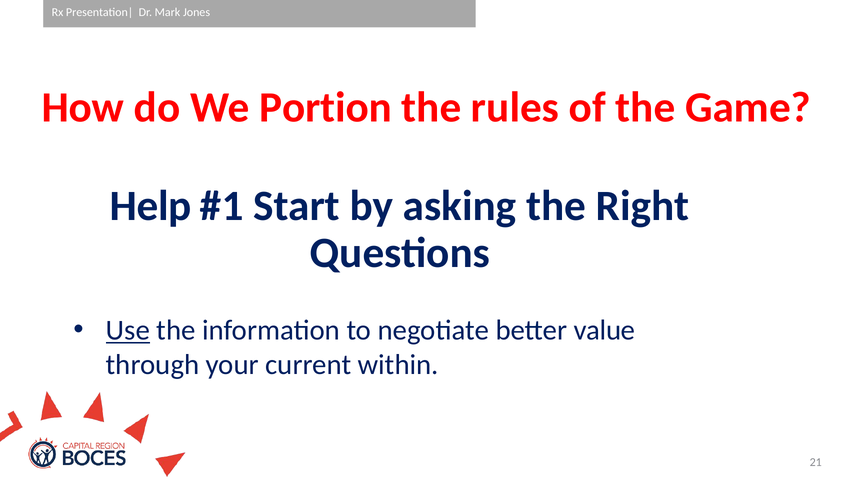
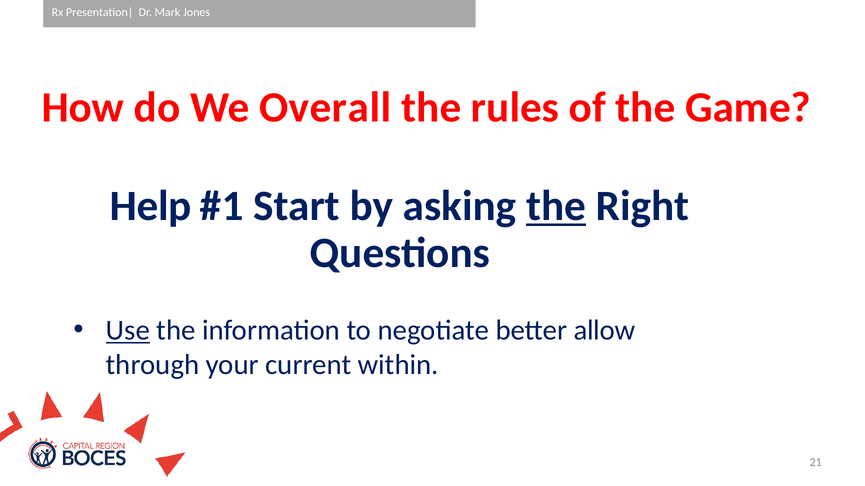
Portion: Portion -> Overall
the at (556, 206) underline: none -> present
value: value -> allow
